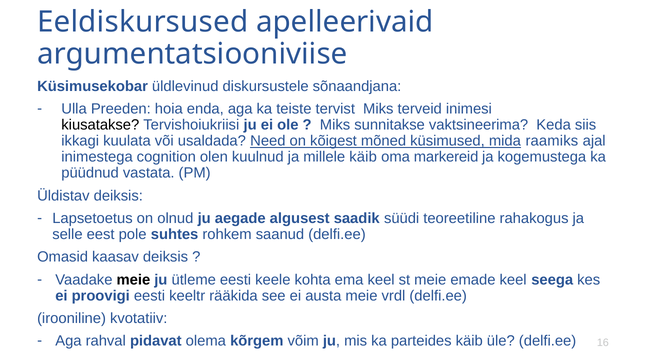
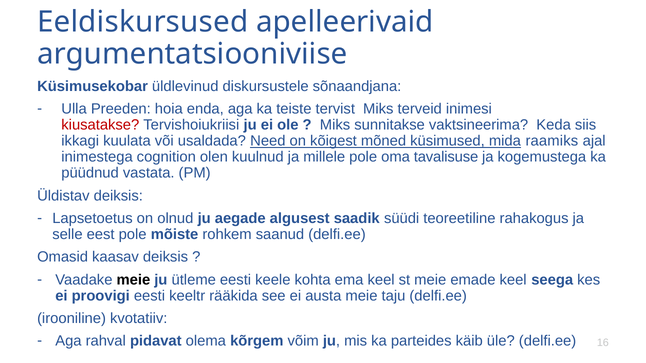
kiusatakse colour: black -> red
millele käib: käib -> pole
markereid: markereid -> tavalisuse
suhtes: suhtes -> mõiste
vrdl: vrdl -> taju
